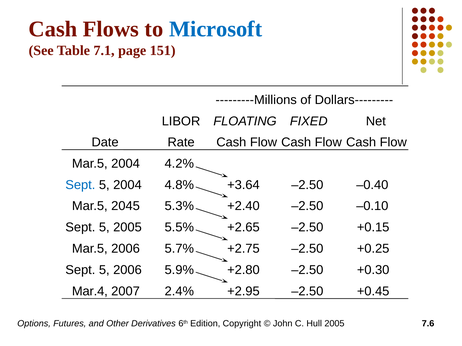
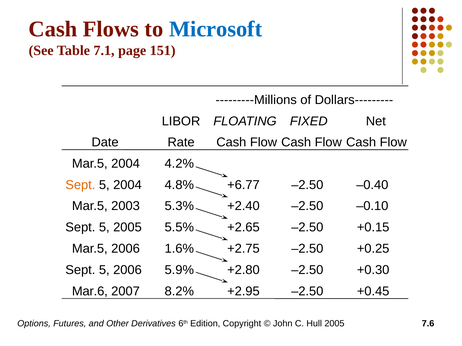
Sept at (80, 185) colour: blue -> orange
+3.64: +3.64 -> +6.77
2045: 2045 -> 2003
5.7%: 5.7% -> 1.6%
Mar.4: Mar.4 -> Mar.6
2.4%: 2.4% -> 8.2%
